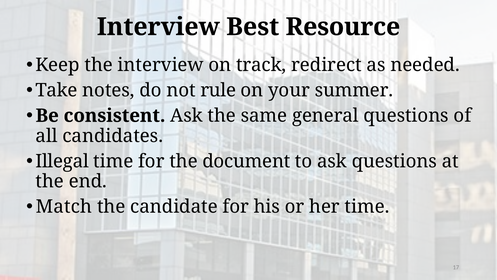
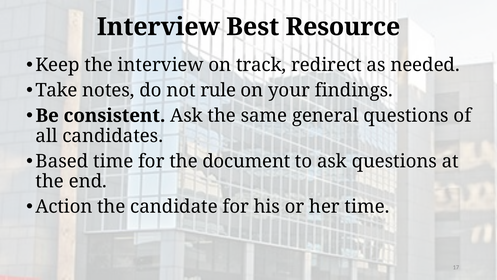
summer: summer -> findings
Illegal: Illegal -> Based
Match: Match -> Action
